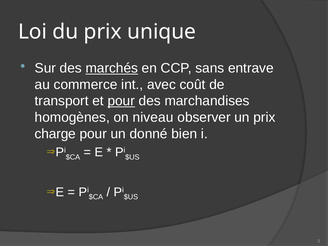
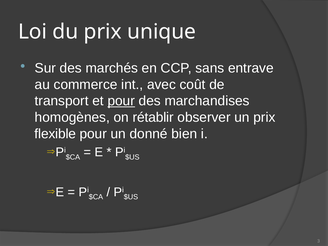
marchés underline: present -> none
niveau: niveau -> rétablir
charge: charge -> flexible
